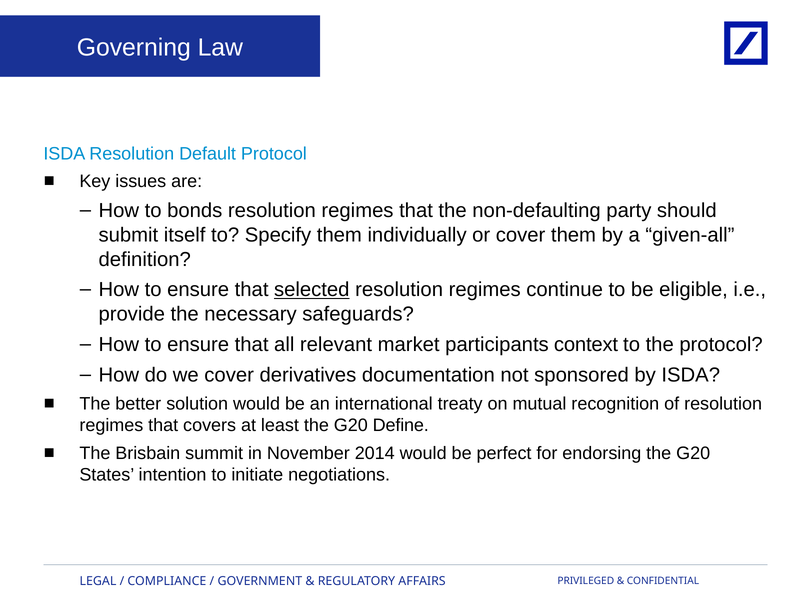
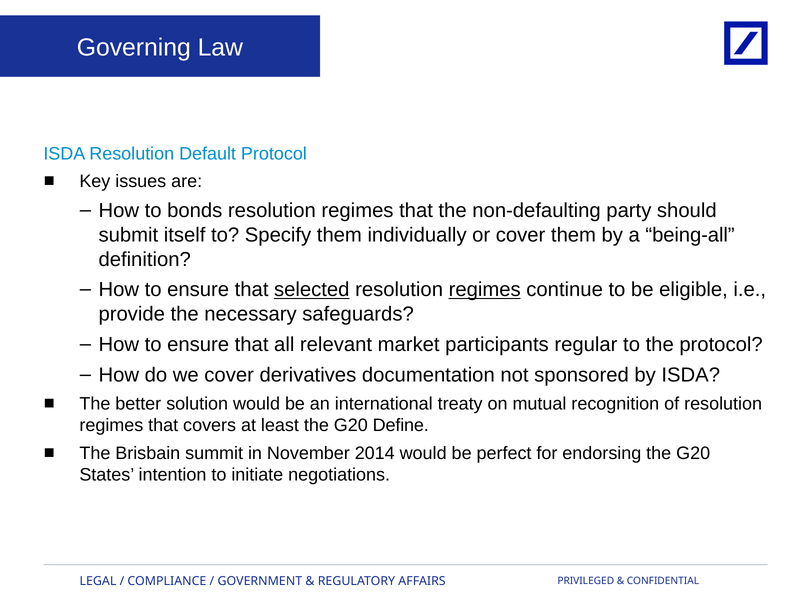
given-all: given-all -> being-all
regimes at (485, 290) underline: none -> present
context: context -> regular
